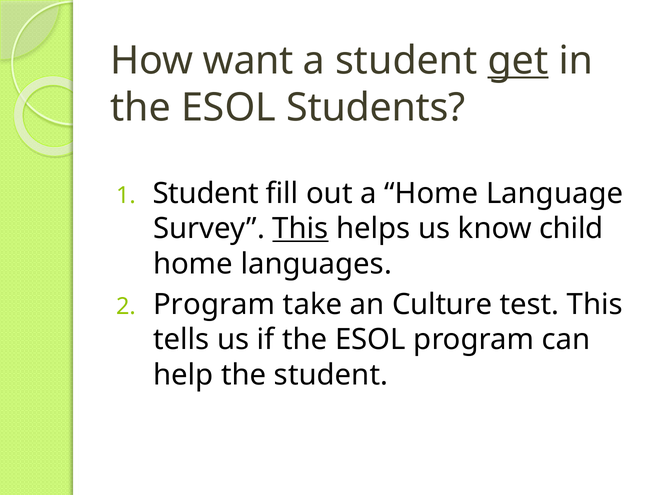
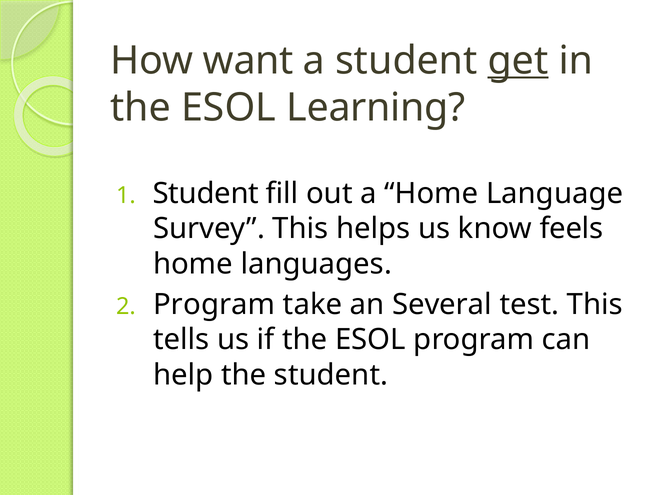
Students: Students -> Learning
This at (301, 229) underline: present -> none
child: child -> feels
Culture: Culture -> Several
